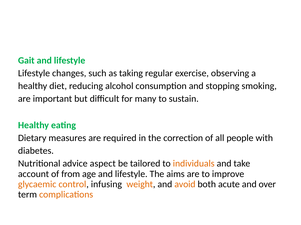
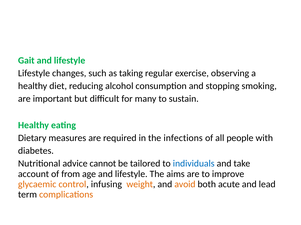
correction: correction -> infections
aspect: aspect -> cannot
individuals colour: orange -> blue
over: over -> lead
